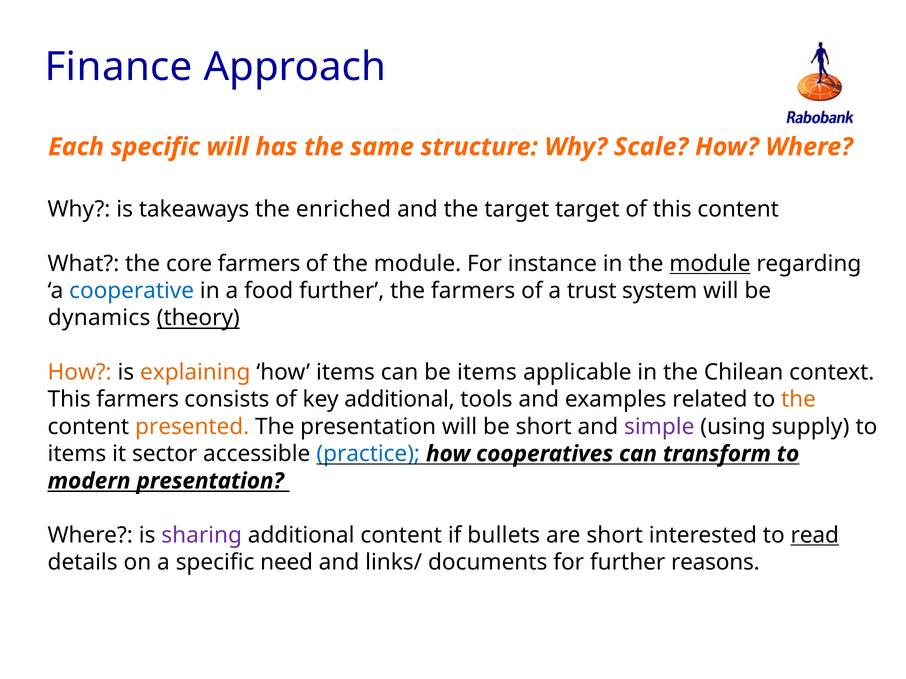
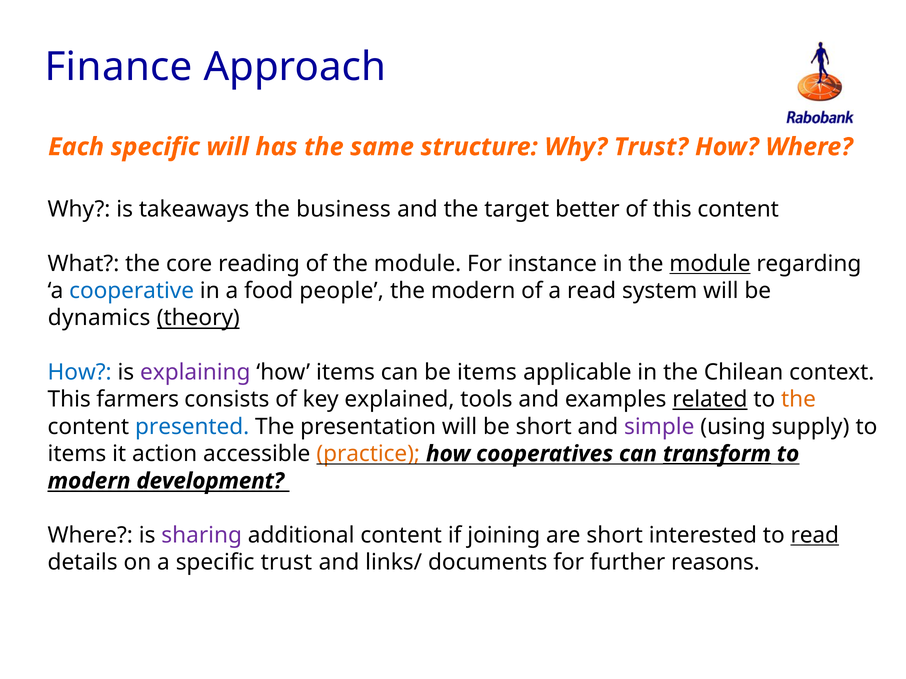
Why Scale: Scale -> Trust
enriched: enriched -> business
target target: target -> better
core farmers: farmers -> reading
food further: further -> people
the farmers: farmers -> modern
a trust: trust -> read
How at (80, 373) colour: orange -> blue
explaining colour: orange -> purple
key additional: additional -> explained
related underline: none -> present
presented colour: orange -> blue
sector: sector -> action
practice colour: blue -> orange
transform underline: none -> present
modern presentation: presentation -> development
bullets: bullets -> joining
specific need: need -> trust
